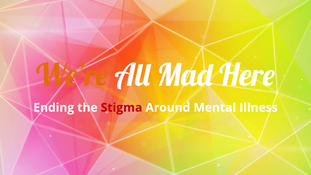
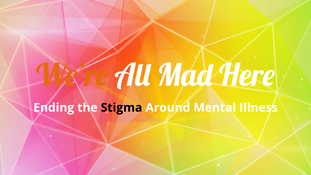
Stigma colour: red -> black
